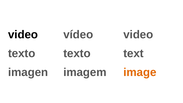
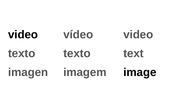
image colour: orange -> black
